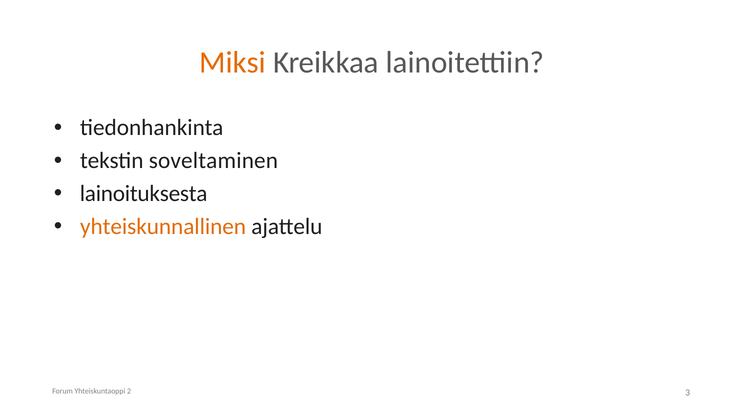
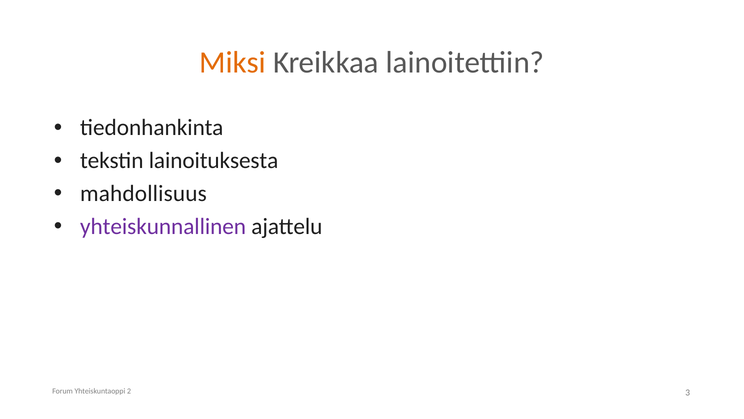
soveltaminen: soveltaminen -> lainoituksesta
lainoituksesta: lainoituksesta -> mahdollisuus
yhteiskunnallinen colour: orange -> purple
